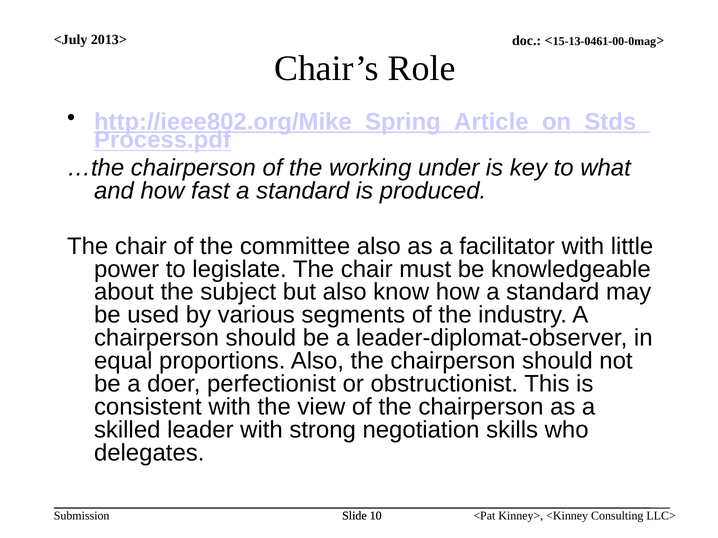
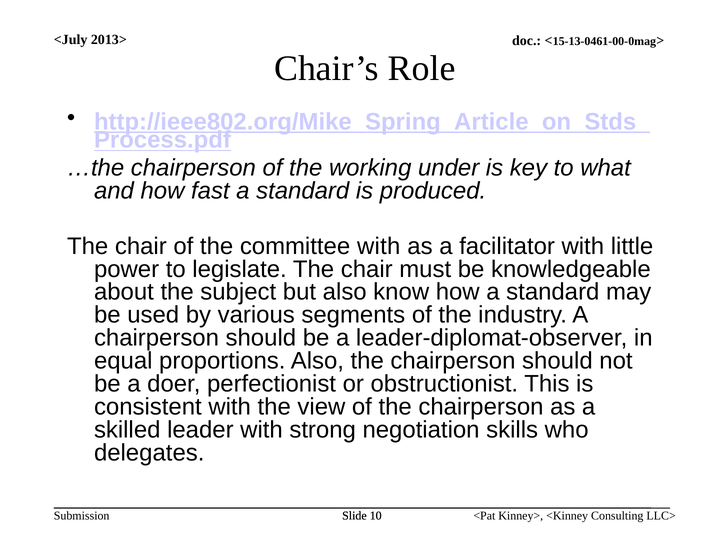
committee also: also -> with
